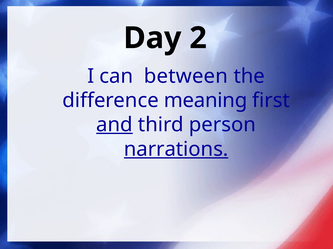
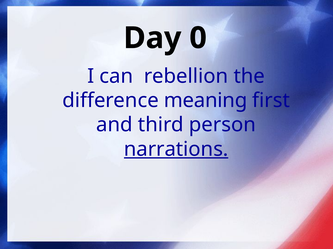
2: 2 -> 0
between: between -> rebellion
and underline: present -> none
